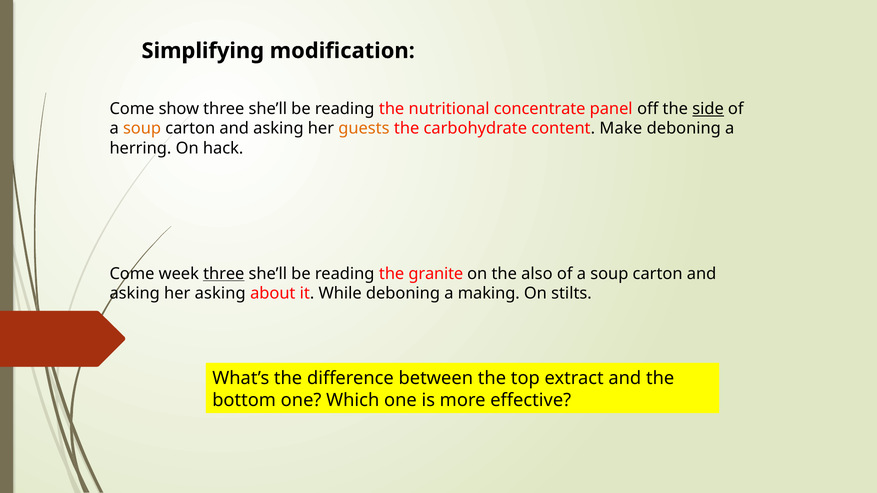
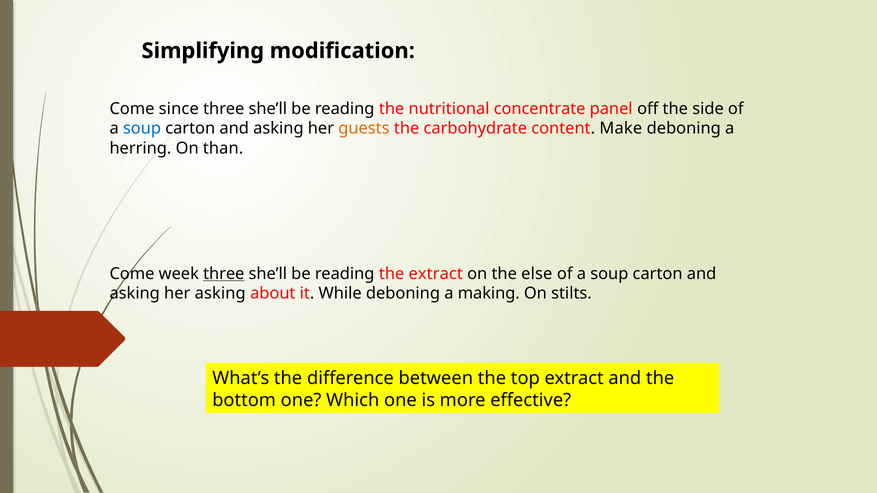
show: show -> since
side underline: present -> none
soup at (142, 129) colour: orange -> blue
hack: hack -> than
the granite: granite -> extract
also: also -> else
